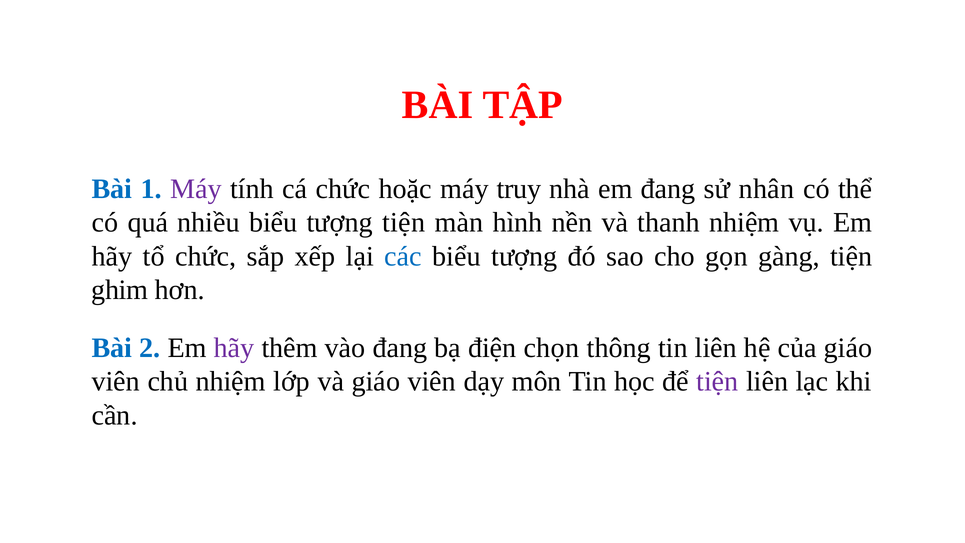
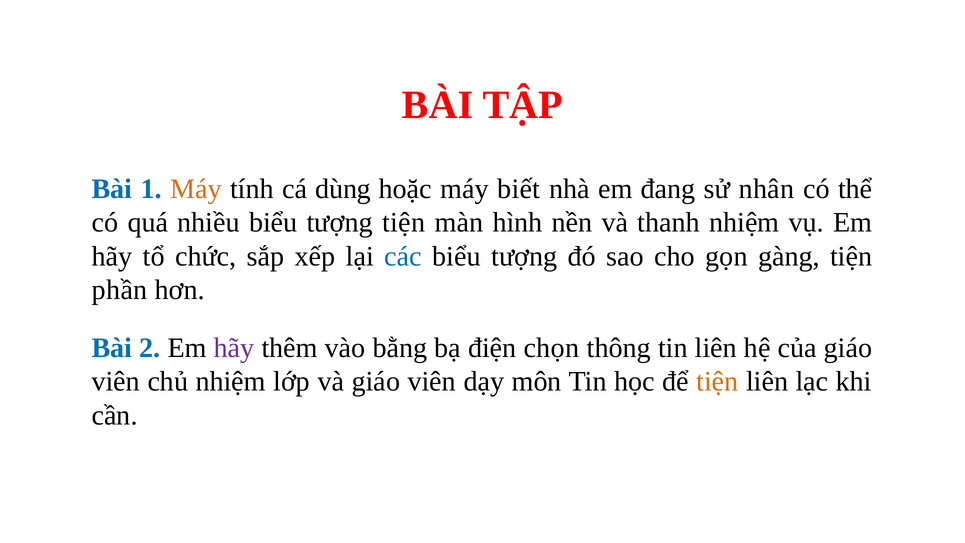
Máy at (196, 189) colour: purple -> orange
cá chức: chức -> dùng
truy: truy -> biết
ghim: ghim -> phần
vào đang: đang -> bằng
tiện at (717, 382) colour: purple -> orange
